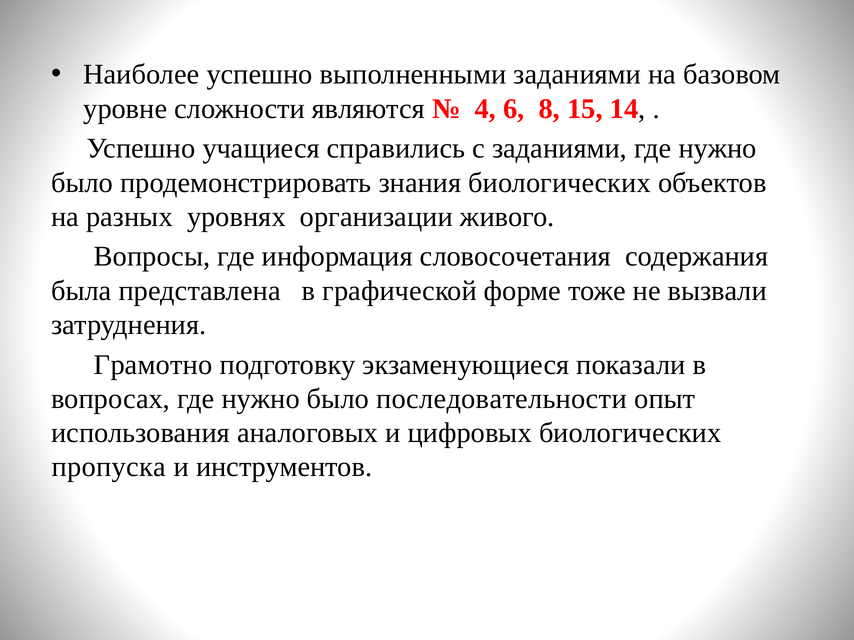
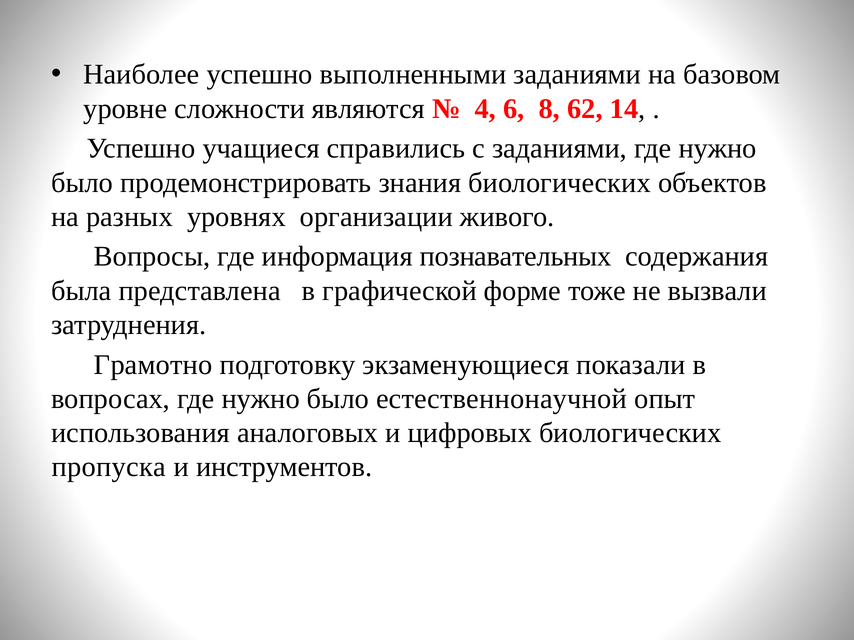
15: 15 -> 62
словосочетания: словосочетания -> познавательных
последовательности: последовательности -> естественнонаучной
